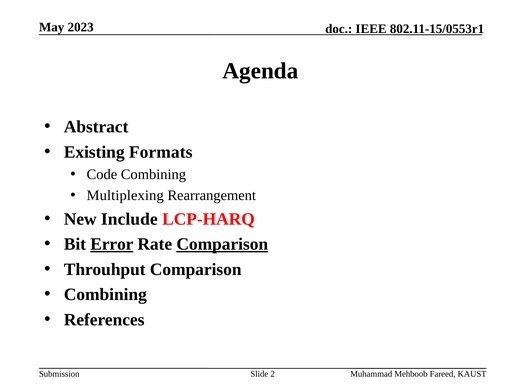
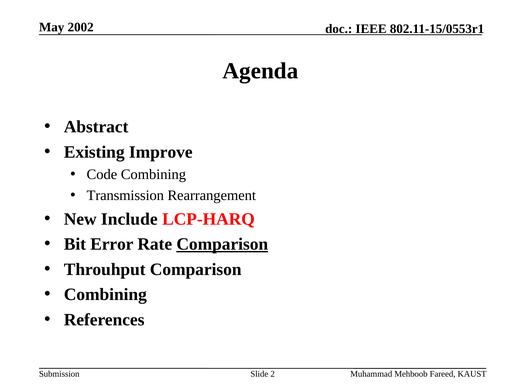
2023: 2023 -> 2002
Formats: Formats -> Improve
Multiplexing: Multiplexing -> Transmission
Error underline: present -> none
